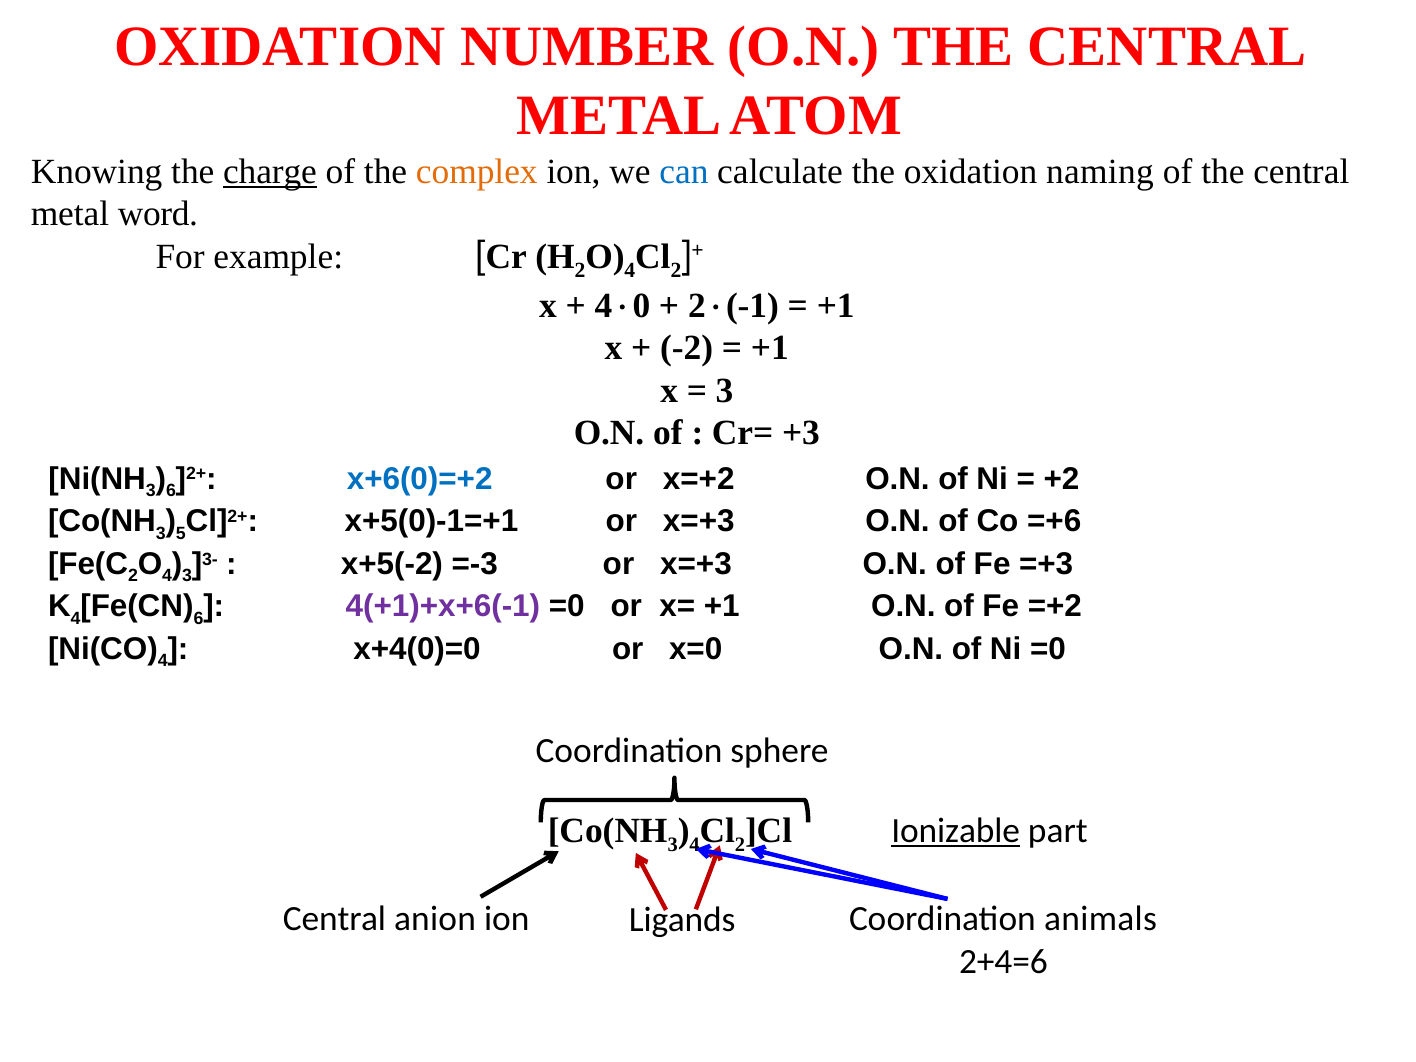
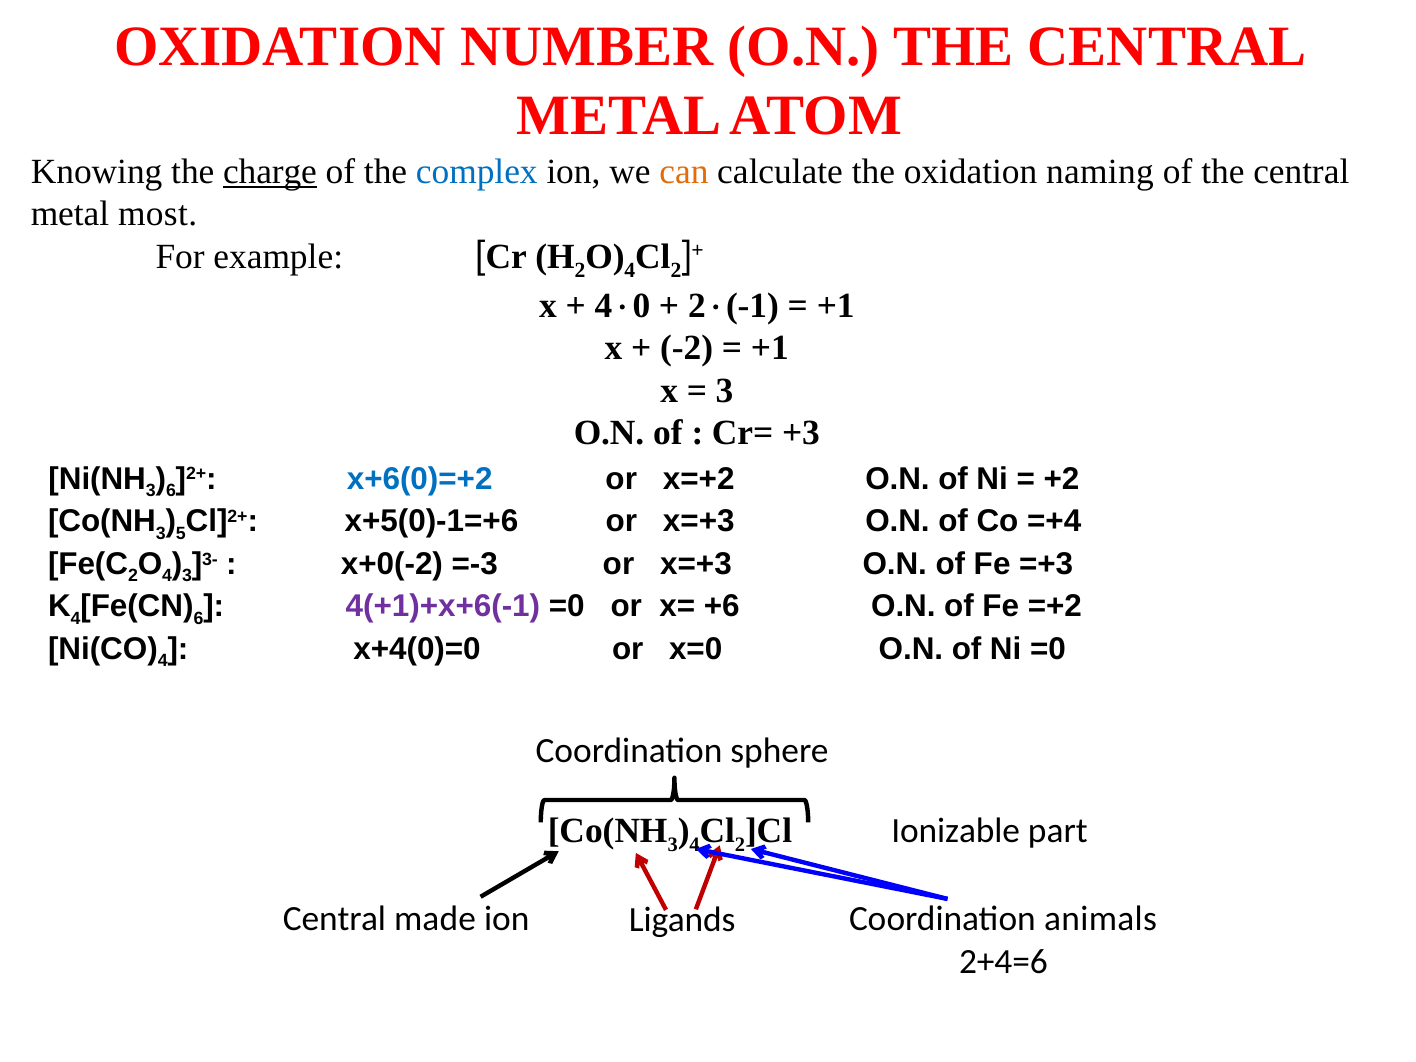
complex colour: orange -> blue
can colour: blue -> orange
word: word -> most
x+5(0)-1=+1: x+5(0)-1=+1 -> x+5(0)-1=+6
=+6: =+6 -> =+4
x+5(-2: x+5(-2 -> x+0(-2
x= +1: +1 -> +6
Ionizable underline: present -> none
anion: anion -> made
